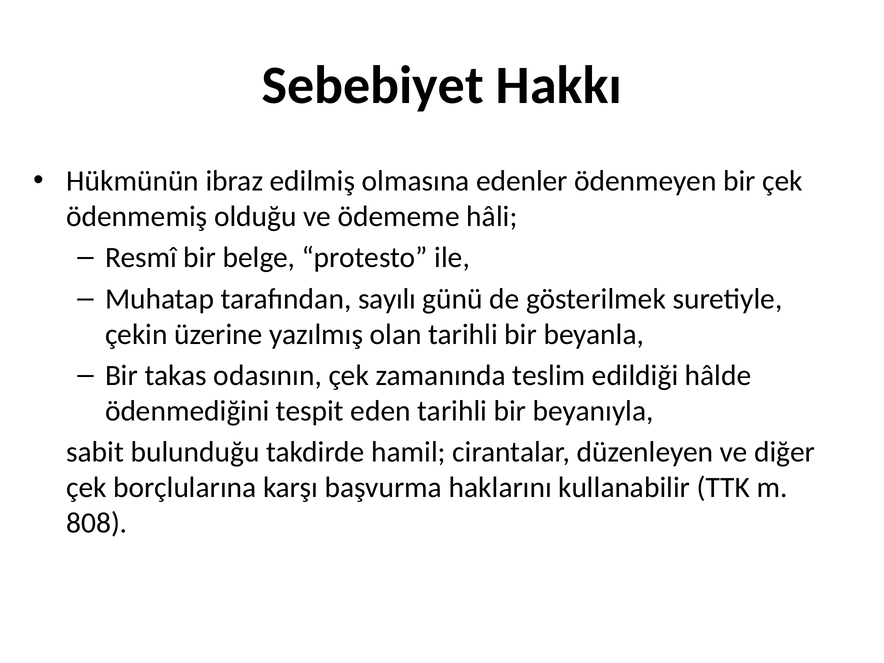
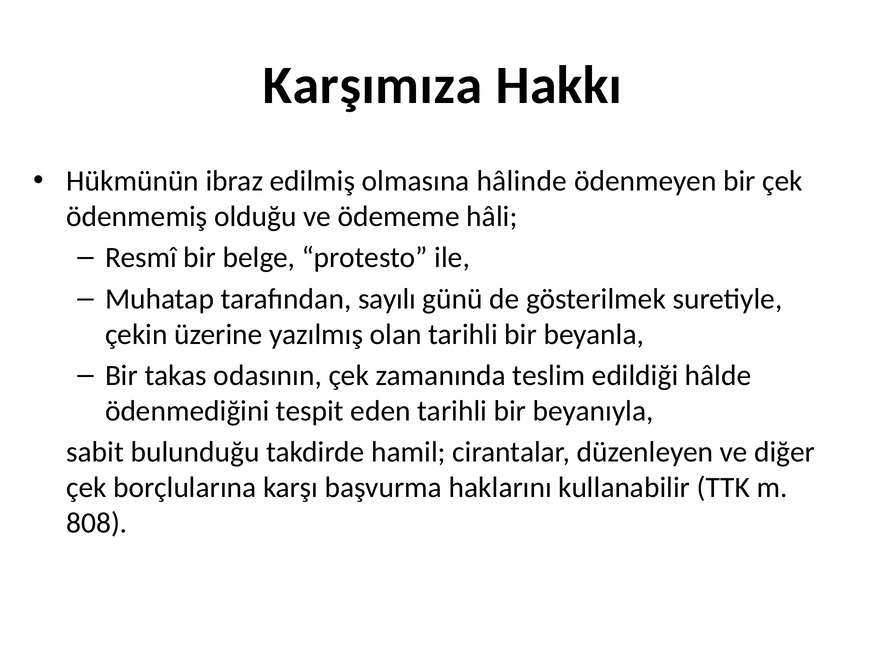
Sebebiyet: Sebebiyet -> Karşımıza
edenler: edenler -> hâlinde
